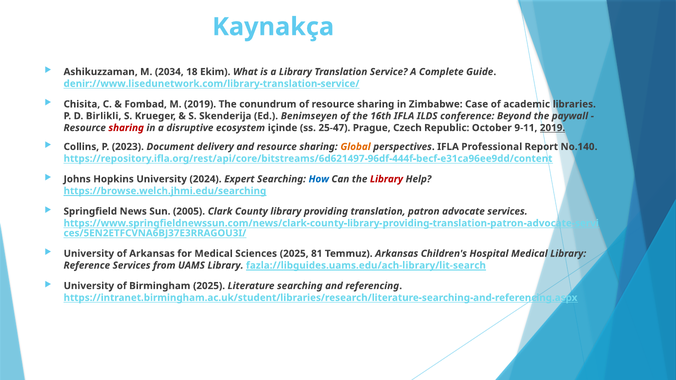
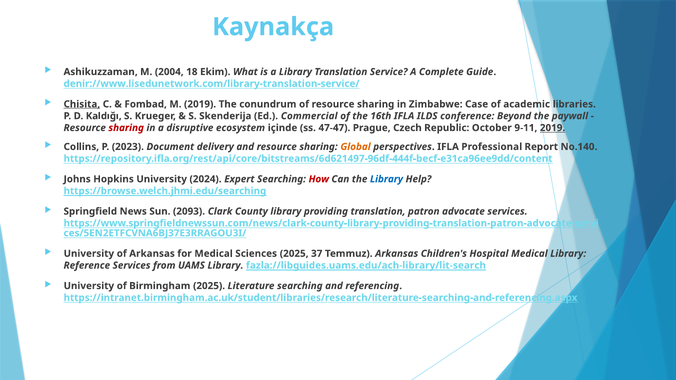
2034: 2034 -> 2004
Chisita underline: none -> present
Birlikli: Birlikli -> Kaldığı
Benimseyen: Benimseyen -> Commercial
25-47: 25-47 -> 47-47
How colour: blue -> red
Library at (387, 179) colour: red -> blue
2005: 2005 -> 2093
81: 81 -> 37
